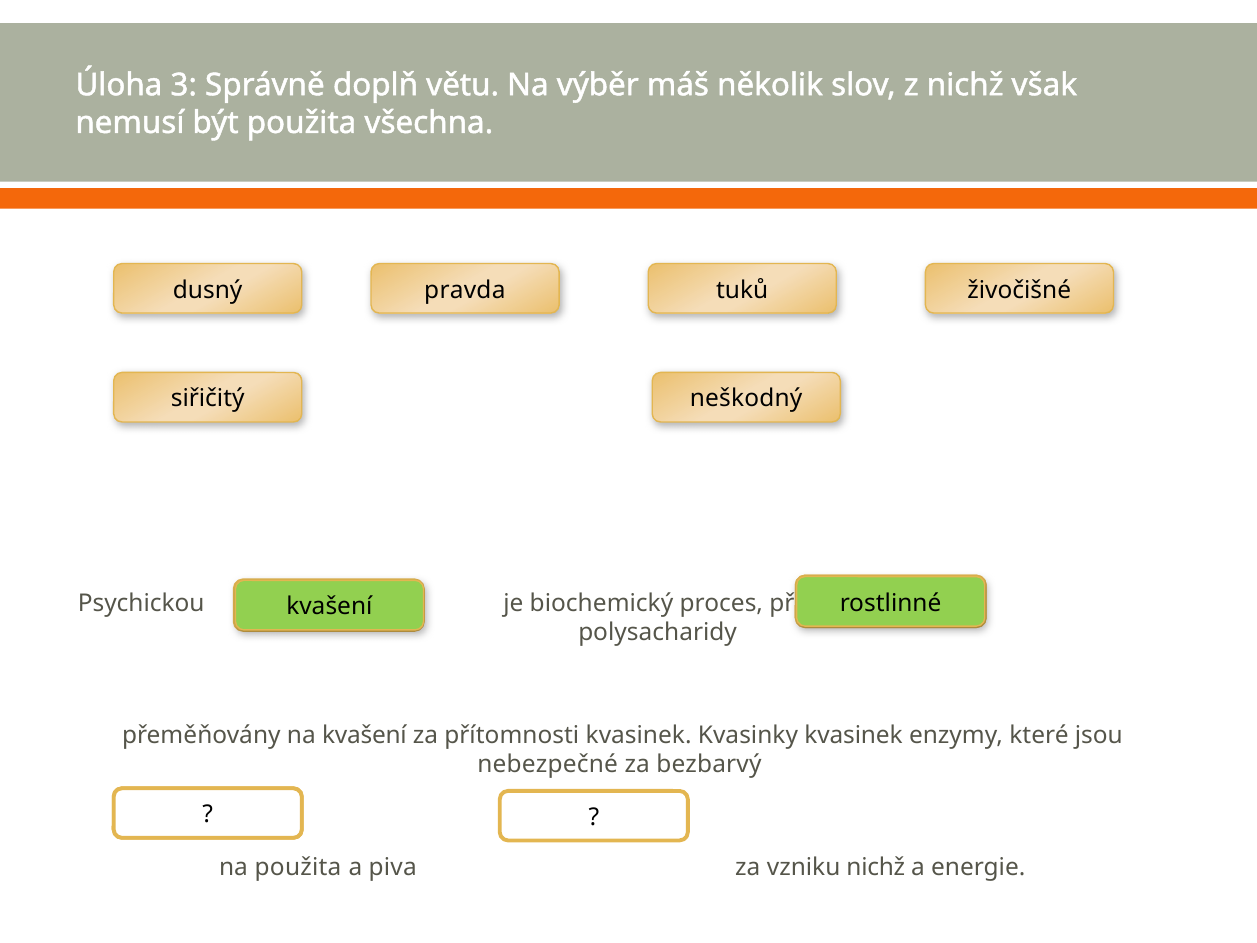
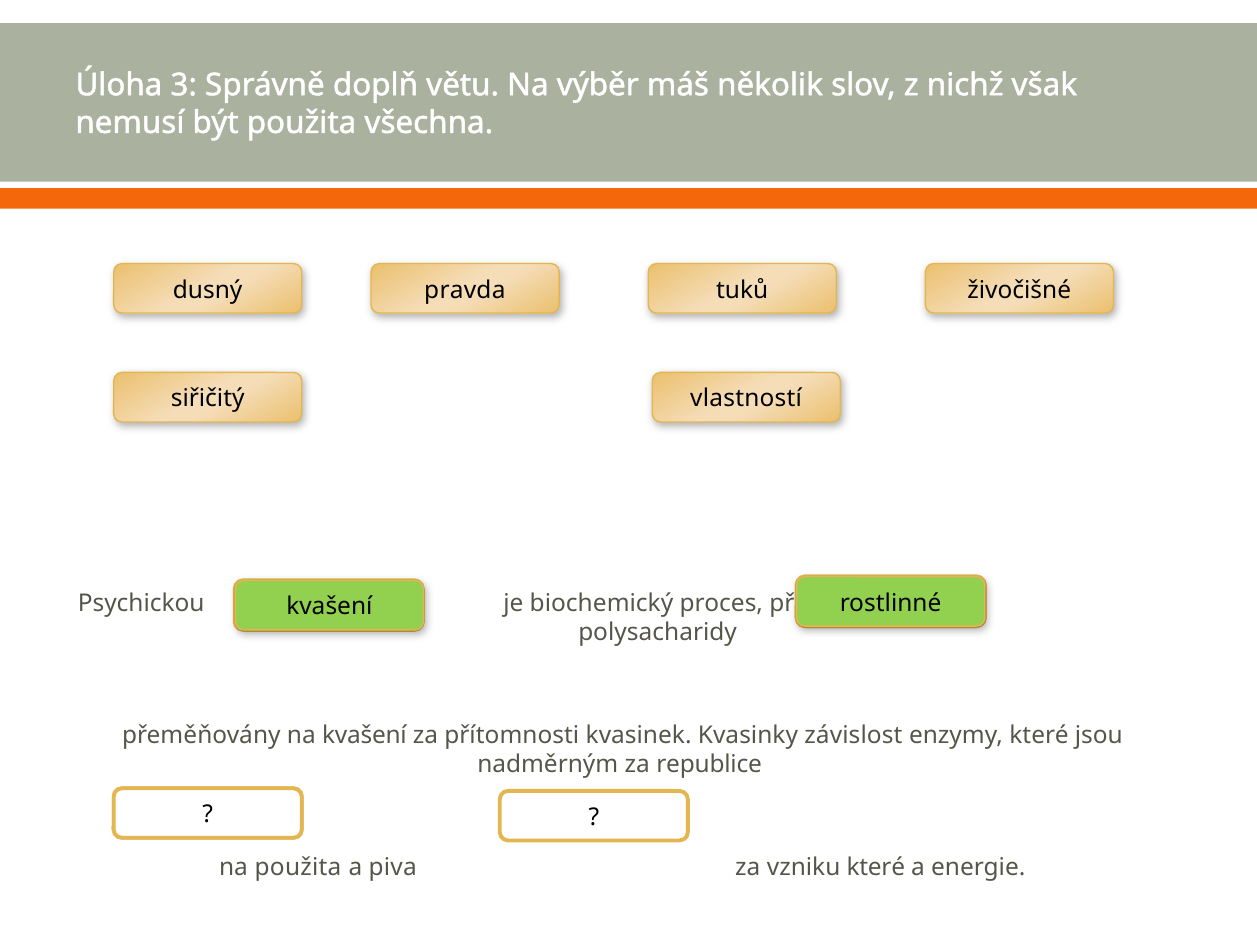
neškodný: neškodný -> vlastností
Kvasinky kvasinek: kvasinek -> závislost
nebezpečné: nebezpečné -> nadměrným
bezbarvý: bezbarvý -> republice
vzniku nichž: nichž -> které
